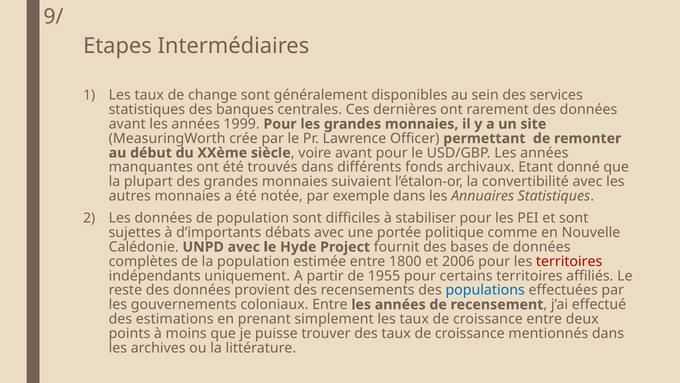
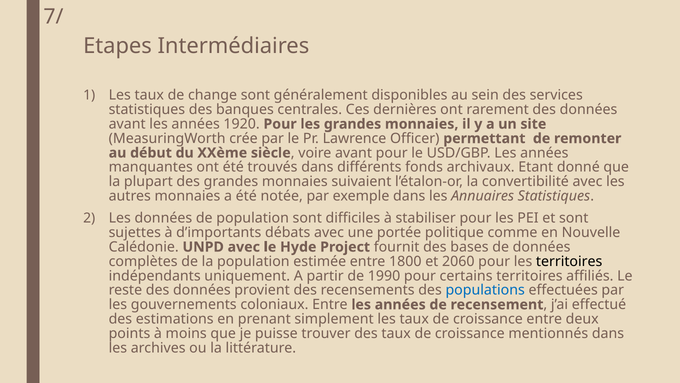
9/: 9/ -> 7/
1999: 1999 -> 1920
2006: 2006 -> 2060
territoires at (569, 261) colour: red -> black
1955: 1955 -> 1990
